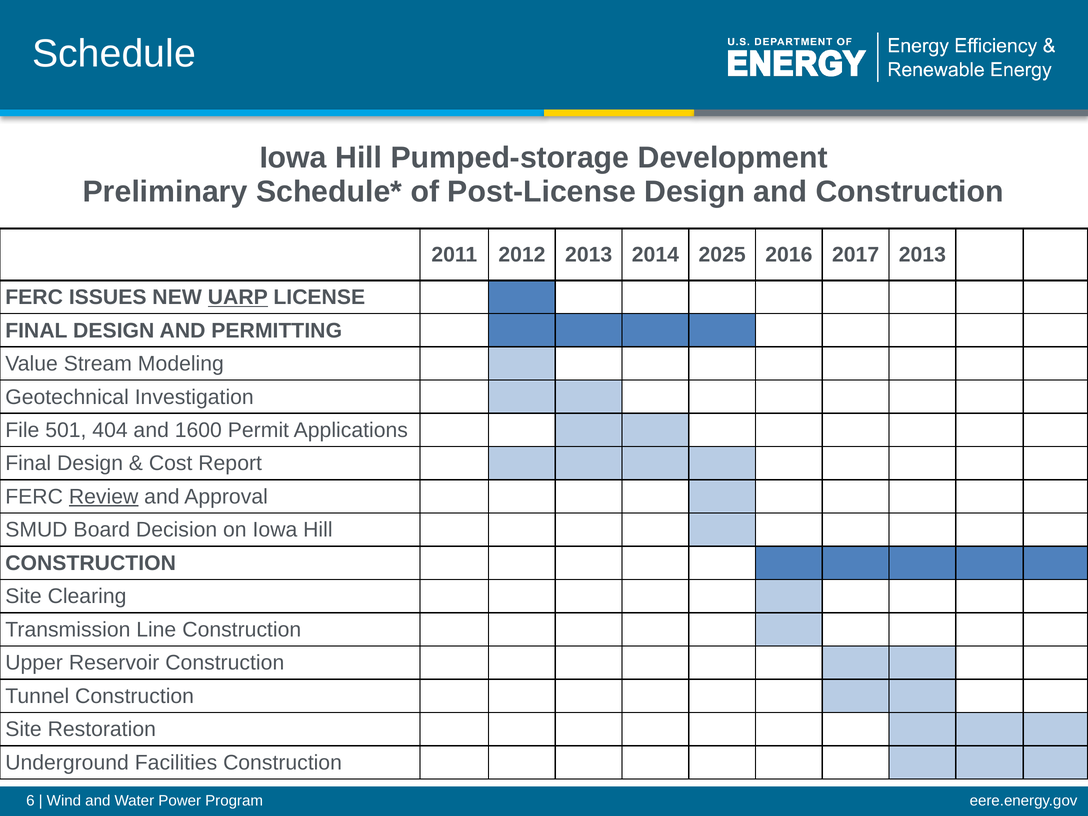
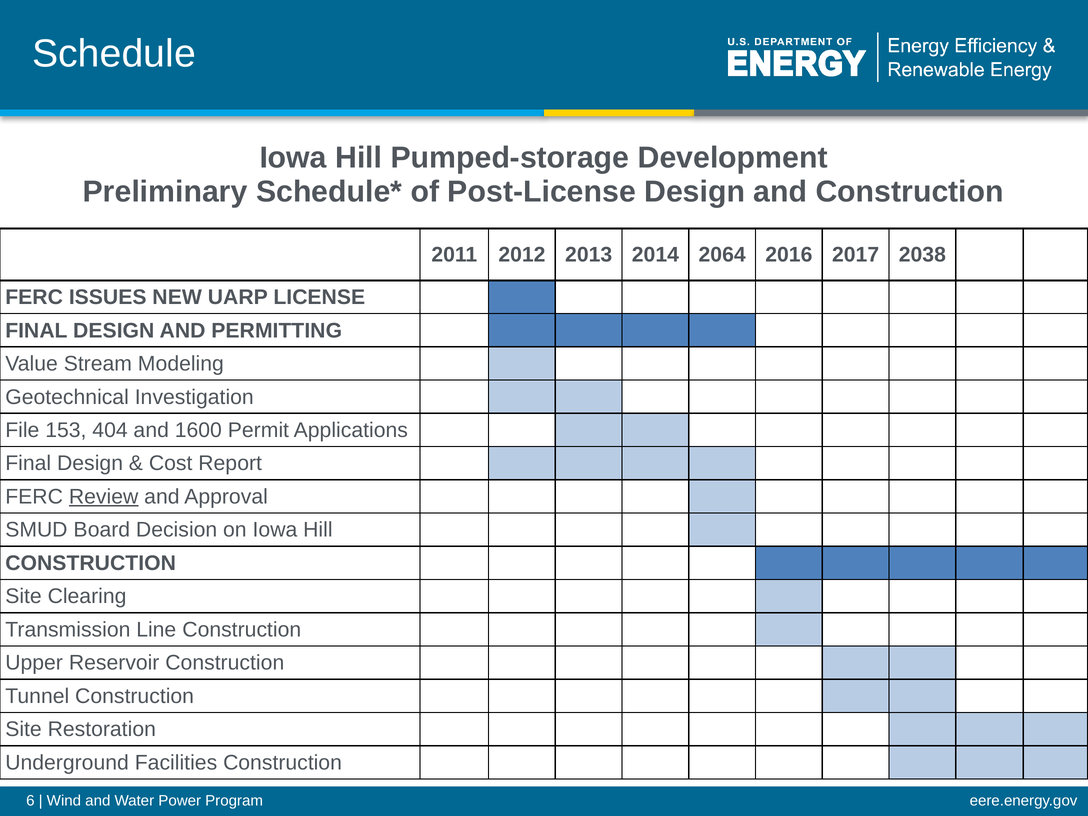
2025: 2025 -> 2064
2017 2013: 2013 -> 2038
UARP underline: present -> none
501: 501 -> 153
